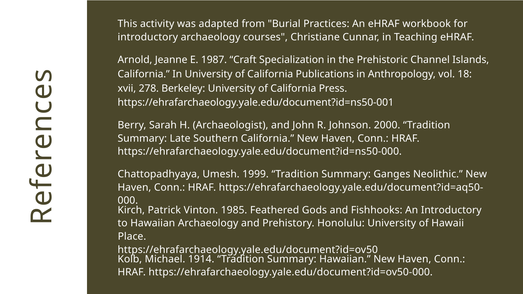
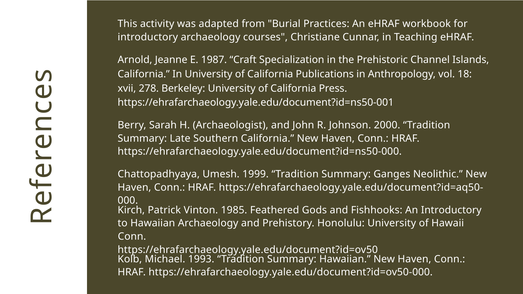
Place at (132, 237): Place -> Conn
1914: 1914 -> 1993
